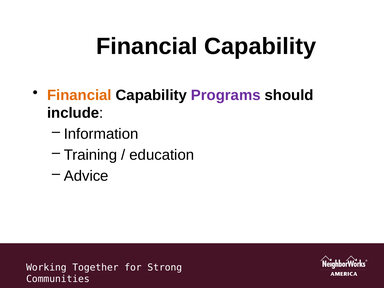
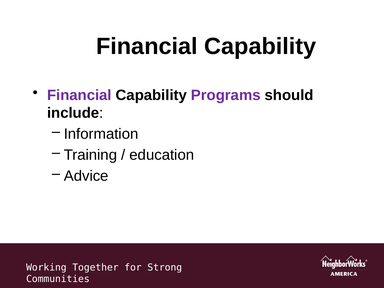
Financial at (79, 95) colour: orange -> purple
